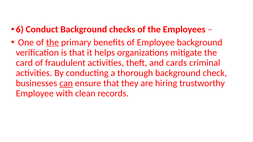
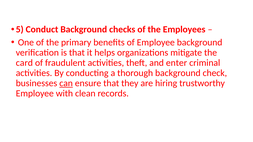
6: 6 -> 5
the at (53, 42) underline: present -> none
cards: cards -> enter
